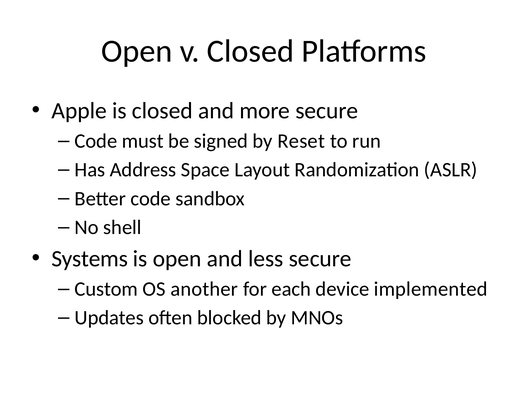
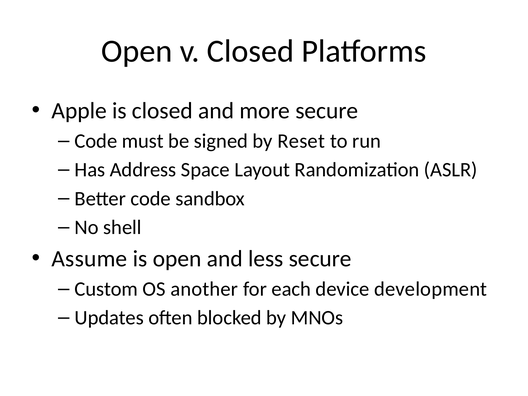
Systems: Systems -> Assume
implemented: implemented -> development
